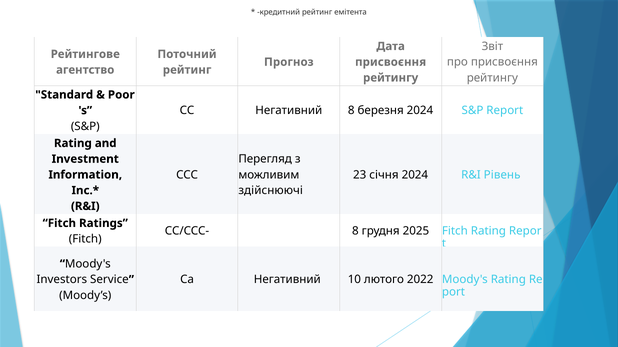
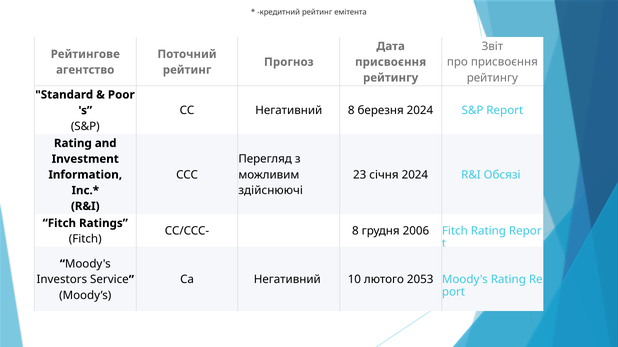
Рівень: Рівень -> Обсязі
2025: 2025 -> 2006
2022: 2022 -> 2053
